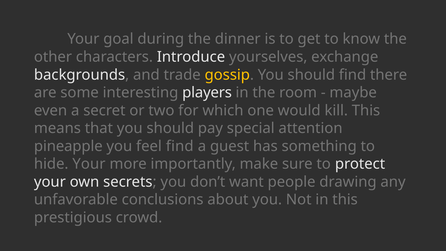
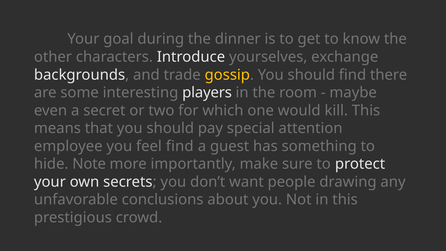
pineapple: pineapple -> employee
hide Your: Your -> Note
